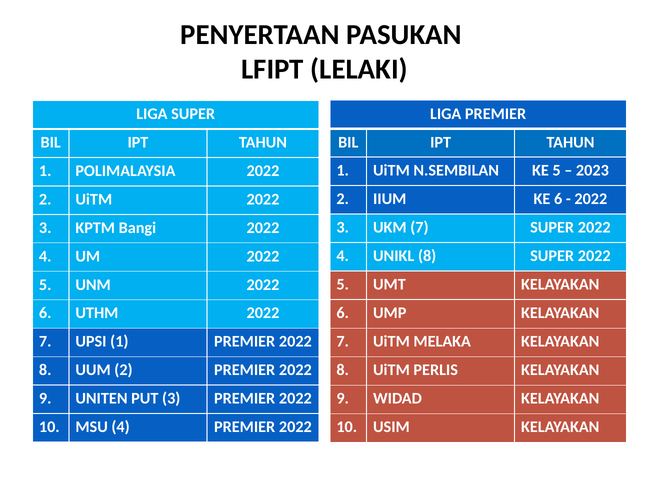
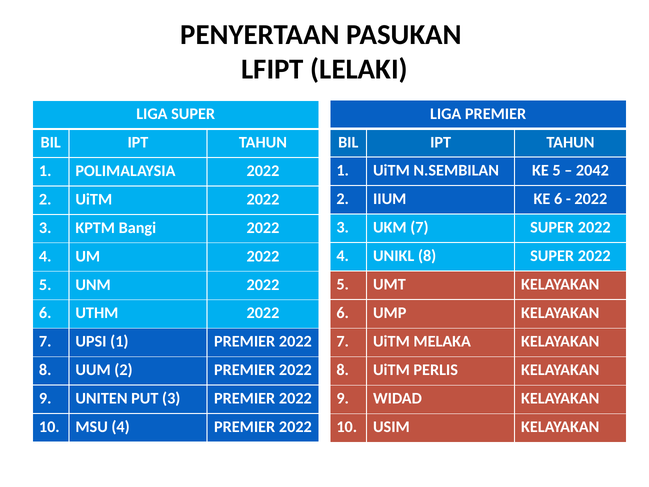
2023: 2023 -> 2042
